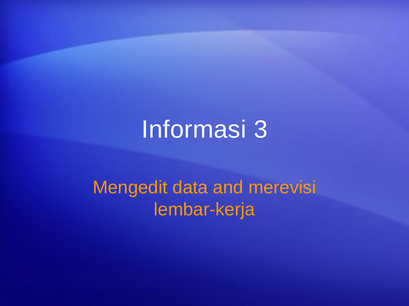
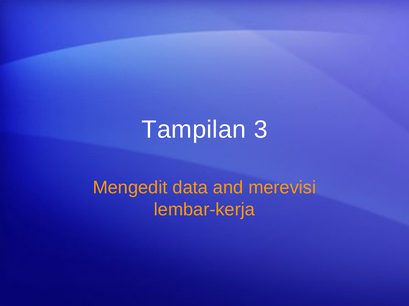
Informasi: Informasi -> Tampilan
